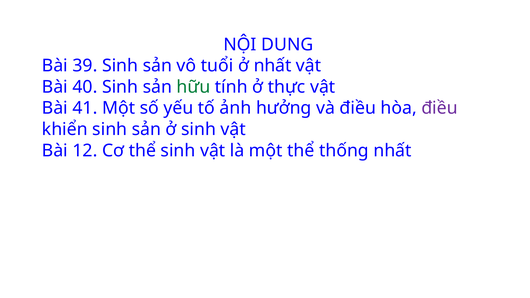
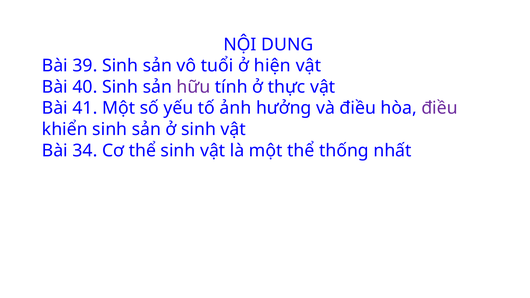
ở nhất: nhất -> hiện
hữu colour: green -> purple
12: 12 -> 34
